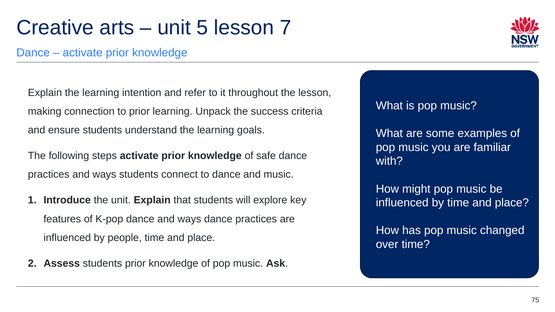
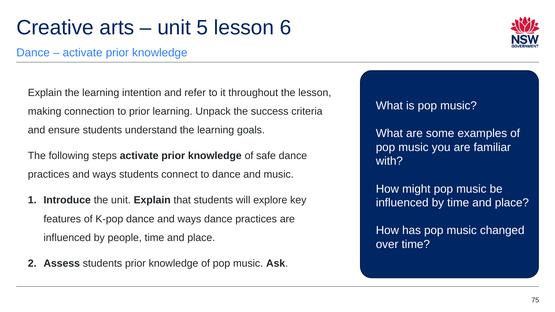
7: 7 -> 6
